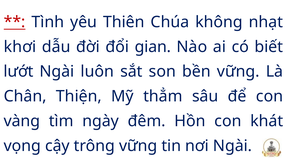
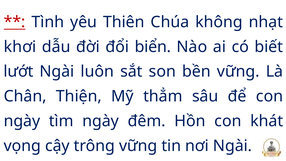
gian: gian -> biển
vàng at (22, 121): vàng -> ngày
